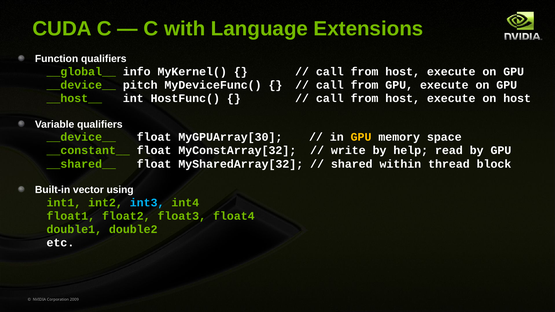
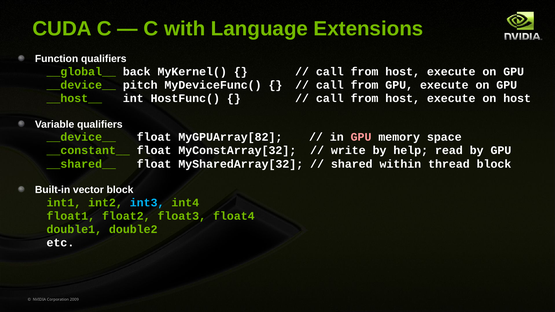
info: info -> back
MyGPUArray[30: MyGPUArray[30 -> MyGPUArray[82
GPU at (361, 137) colour: yellow -> pink
vector using: using -> block
